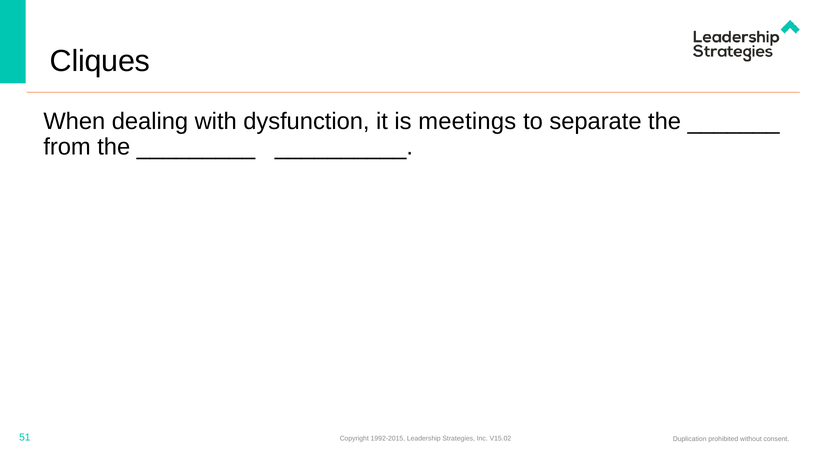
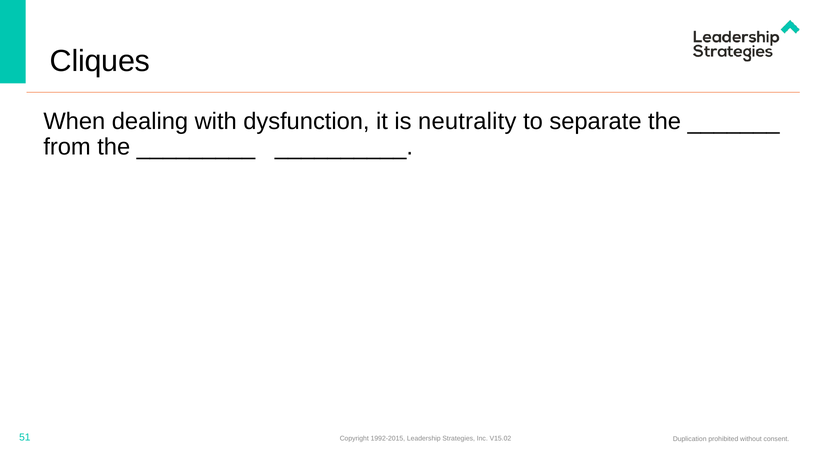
meetings: meetings -> neutrality
